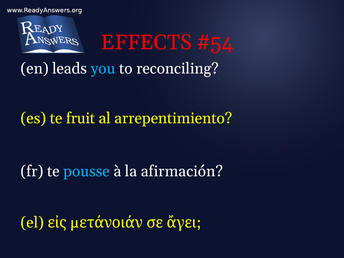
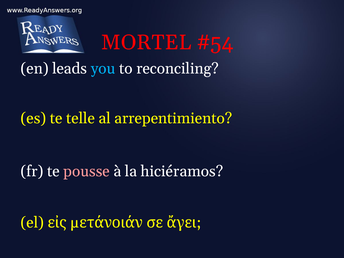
EFFECTS: EFFECTS -> MORTEL
fruit: fruit -> telle
pousse colour: light blue -> pink
afirmación: afirmación -> hiciéramos
